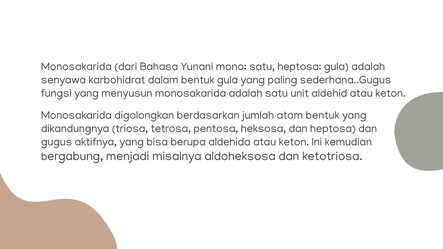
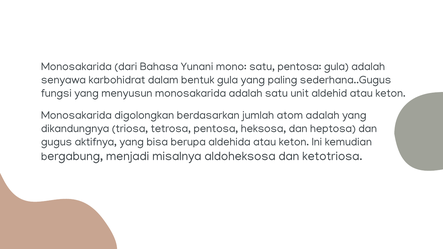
satu heptosa: heptosa -> pentosa
atom bentuk: bentuk -> adalah
